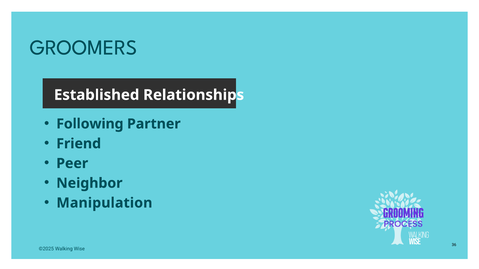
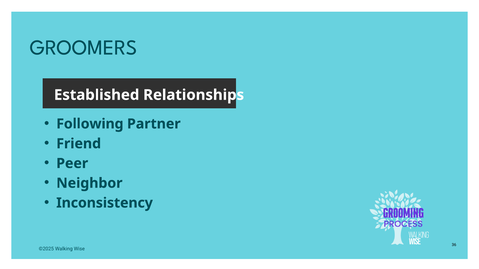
Manipulation: Manipulation -> Inconsistency
